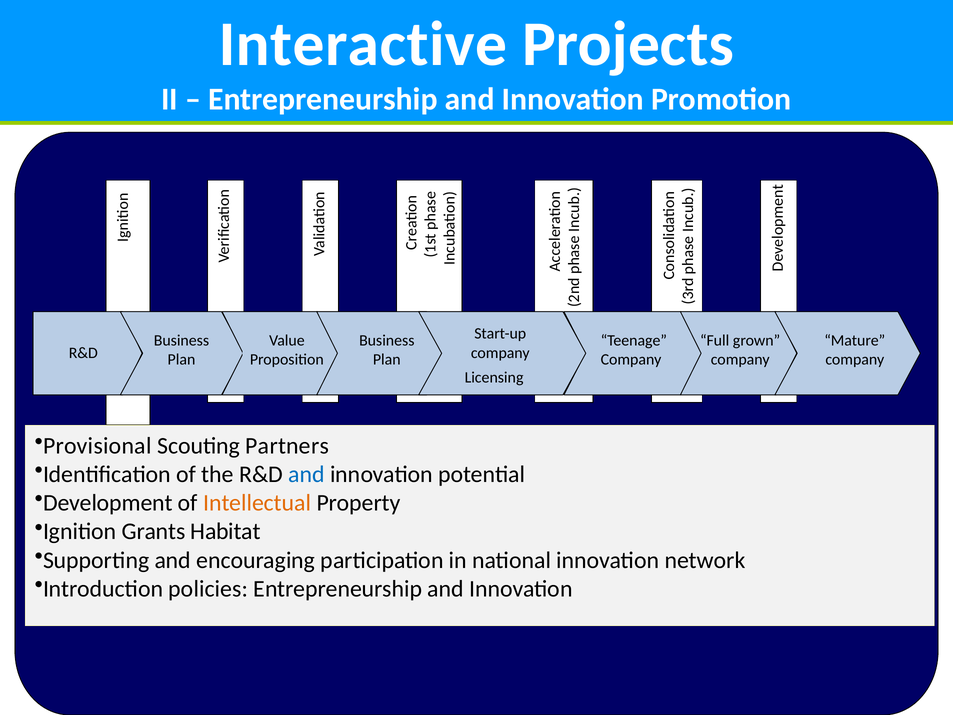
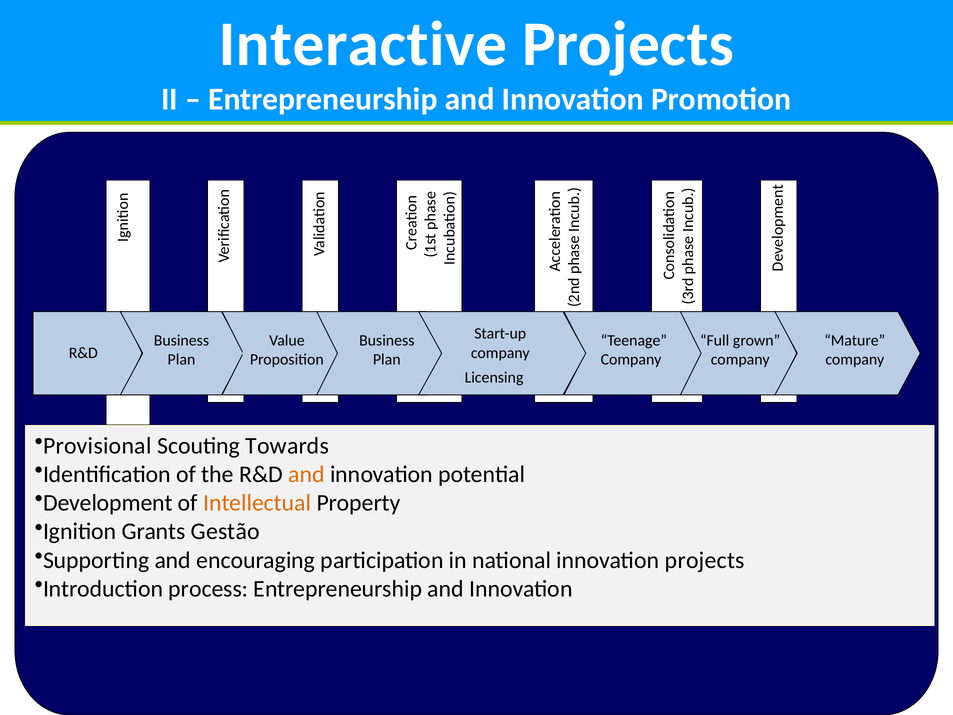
Partners: Partners -> Towards
and at (306, 474) colour: blue -> orange
Habitat: Habitat -> Gestão
innovation network: network -> projects
policies: policies -> process
